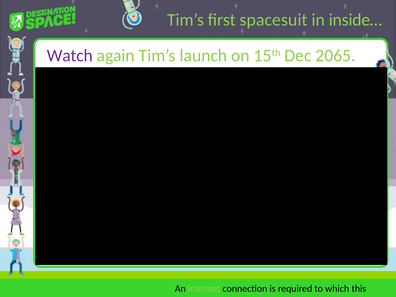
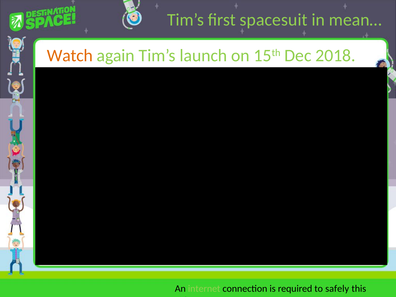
inside…: inside… -> mean…
Watch colour: purple -> orange
2065: 2065 -> 2018
which: which -> safely
